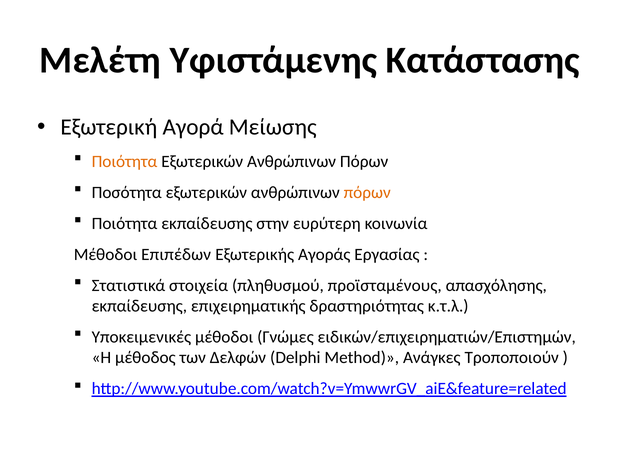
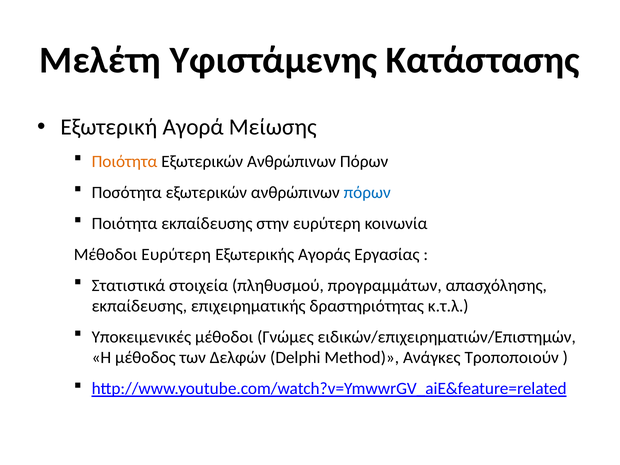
πόρων at (367, 192) colour: orange -> blue
Μέθοδοι Επιπέδων: Επιπέδων -> Ευρύτερη
προϊσταμένους: προϊσταμένους -> προγραμμάτων
